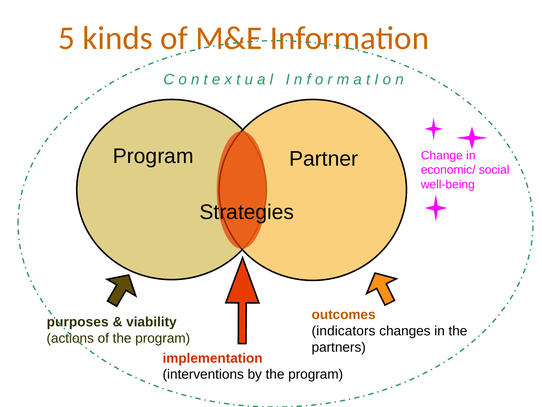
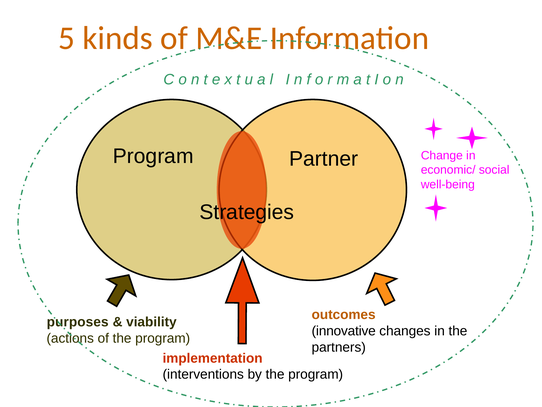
indicators: indicators -> innovative
